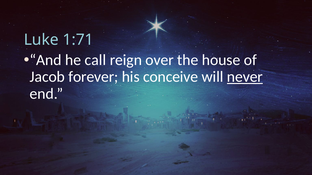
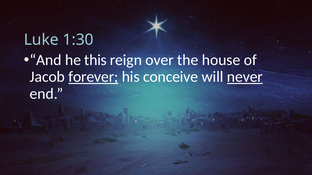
1:71: 1:71 -> 1:30
call: call -> this
forever underline: none -> present
